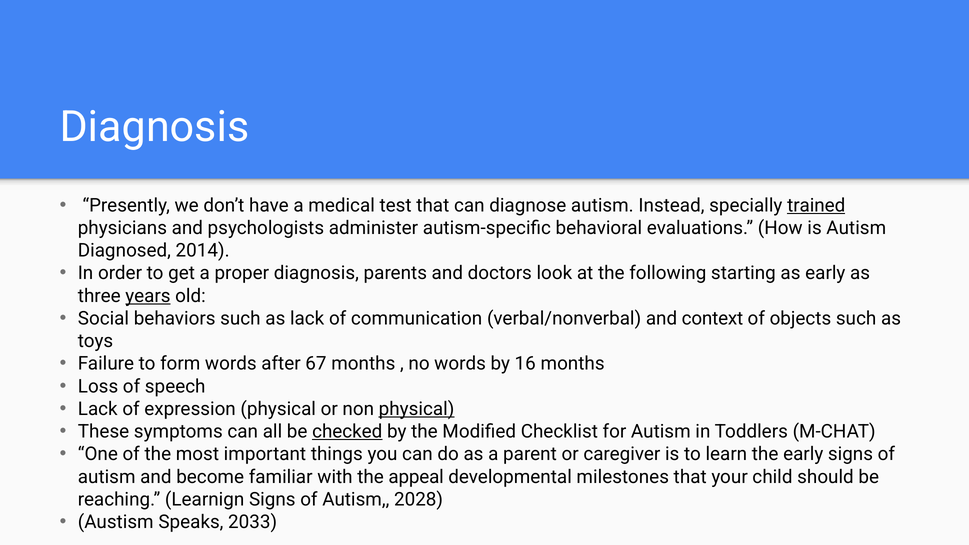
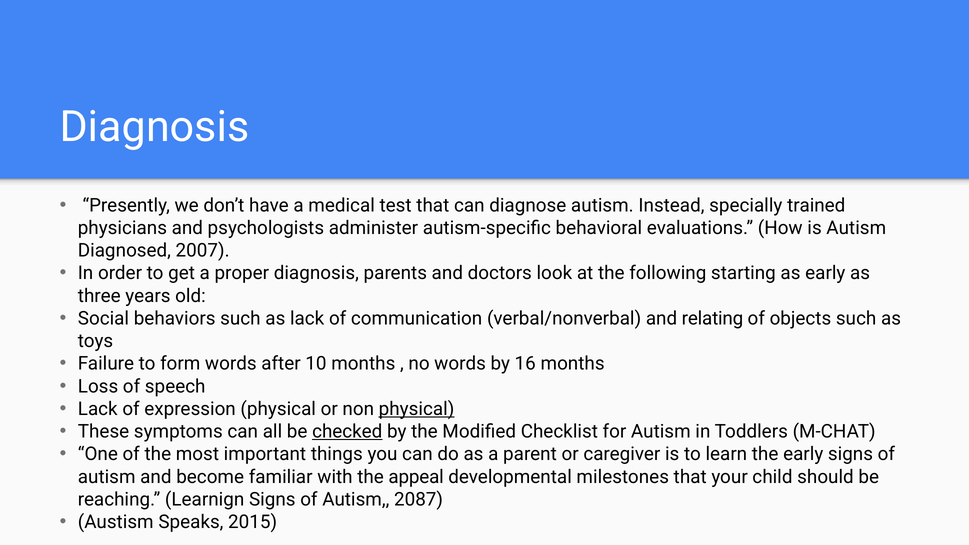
trained underline: present -> none
2014: 2014 -> 2007
years underline: present -> none
context: context -> relating
67: 67 -> 10
2028: 2028 -> 2087
2033: 2033 -> 2015
